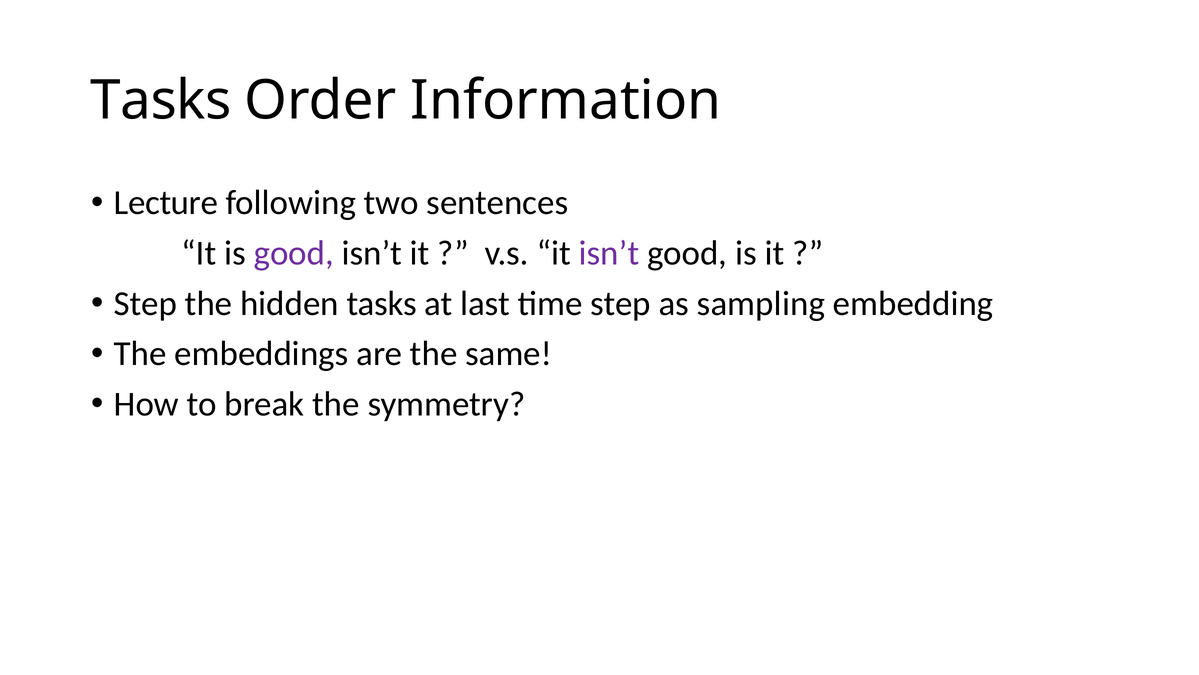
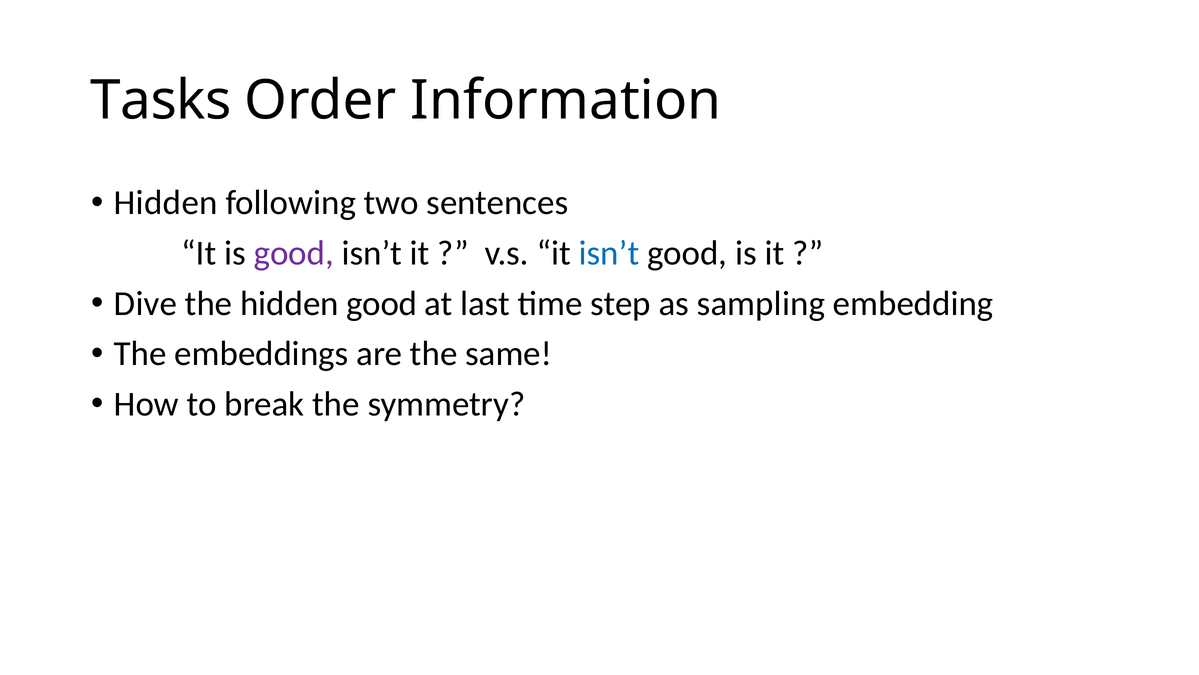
Lecture at (166, 203): Lecture -> Hidden
isn’t at (609, 253) colour: purple -> blue
Step at (145, 303): Step -> Dive
hidden tasks: tasks -> good
